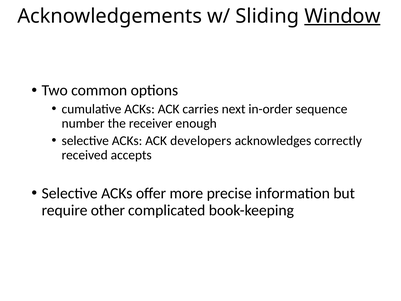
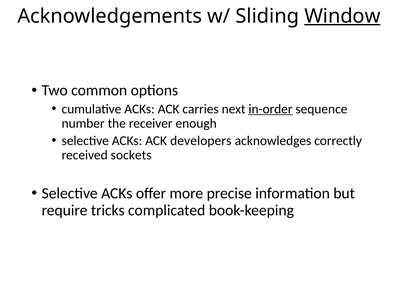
in-order underline: none -> present
accepts: accepts -> sockets
other: other -> tricks
